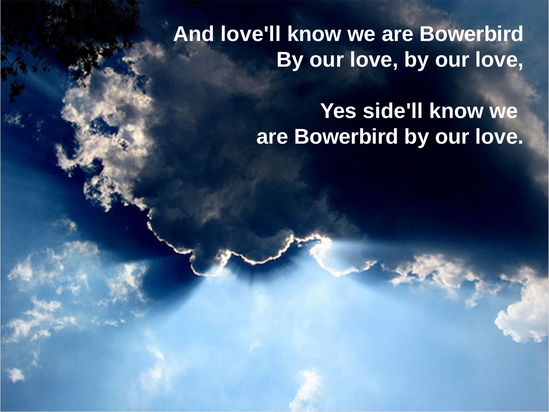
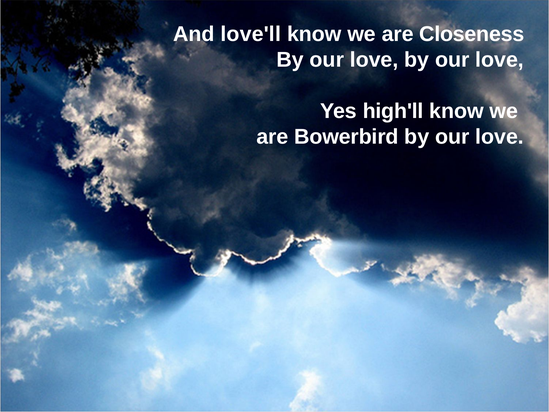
Bowerbird at (472, 34): Bowerbird -> Closeness
side'll: side'll -> high'll
